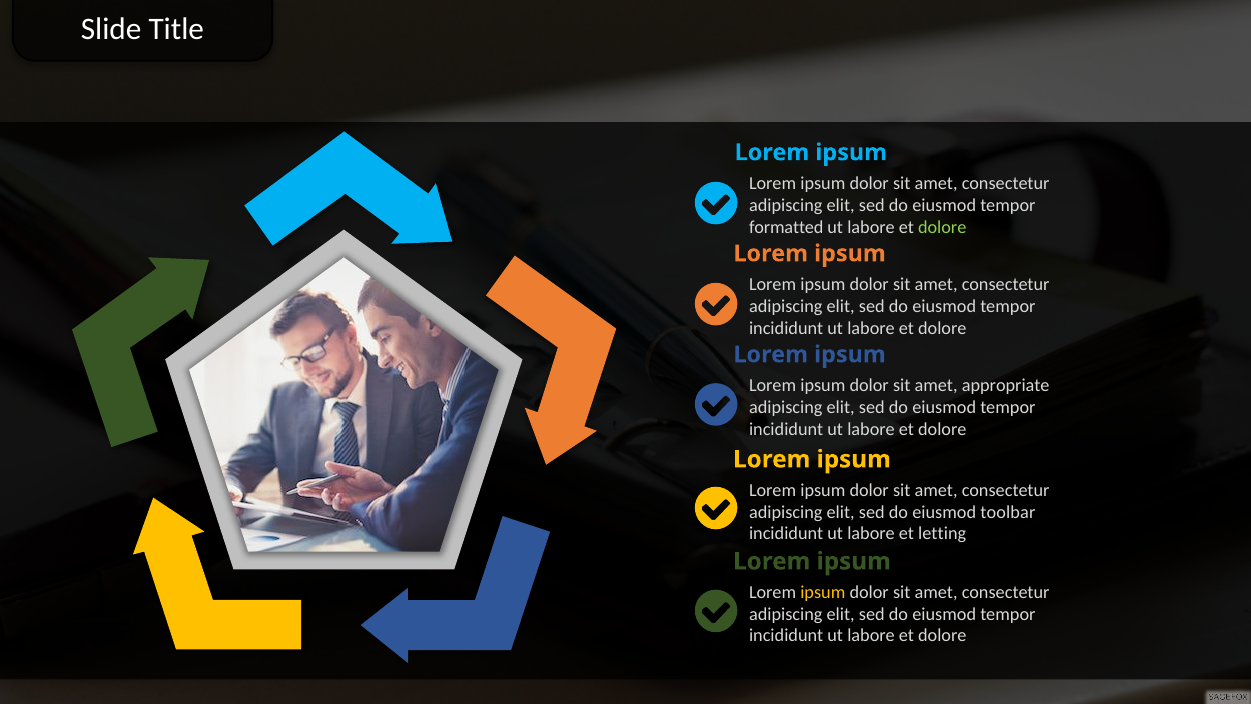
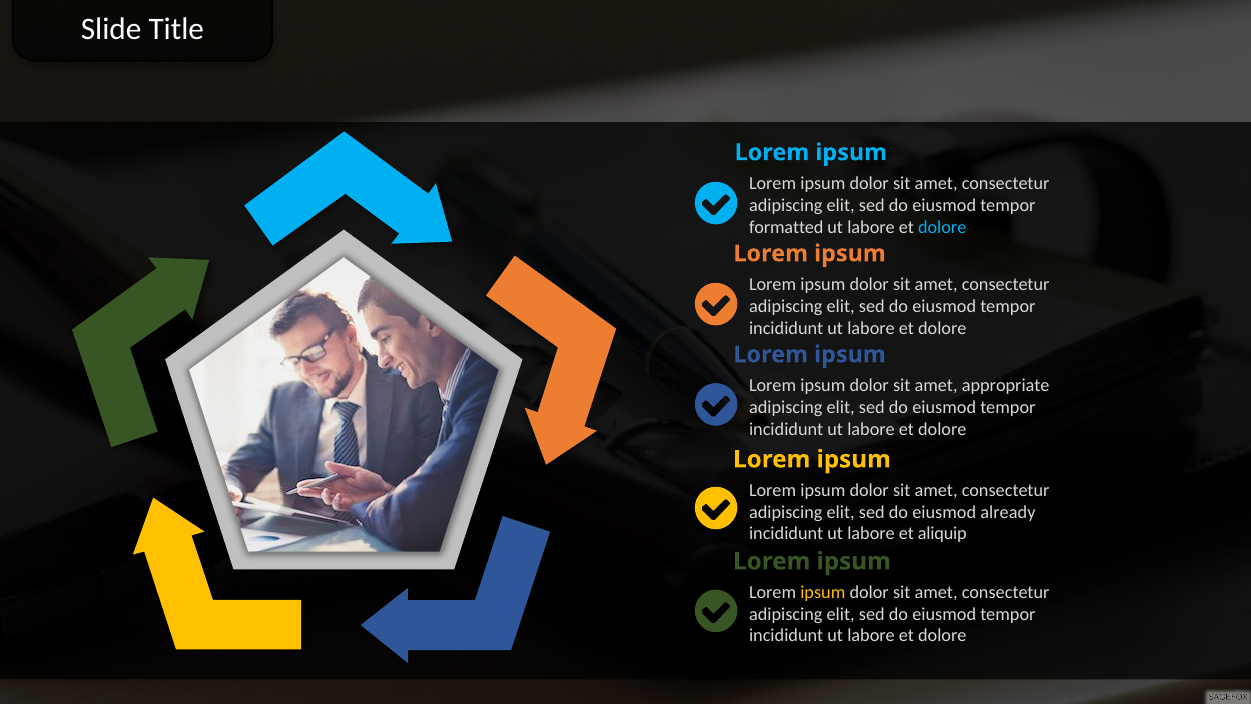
dolore at (942, 227) colour: light green -> light blue
toolbar: toolbar -> already
letting: letting -> aliquip
